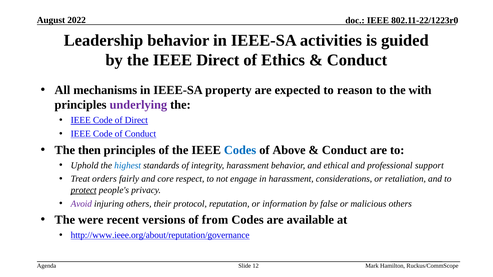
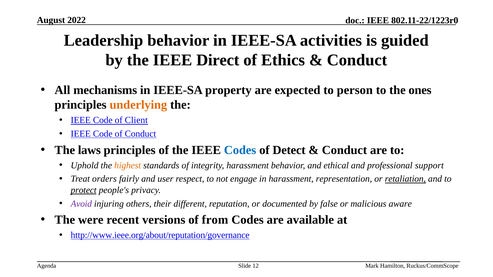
reason: reason -> person
with: with -> ones
underlying colour: purple -> orange
of Direct: Direct -> Client
then: then -> laws
Above: Above -> Detect
highest colour: blue -> orange
core: core -> user
considerations: considerations -> representation
retaliation underline: none -> present
protocol: protocol -> different
information: information -> documented
malicious others: others -> aware
